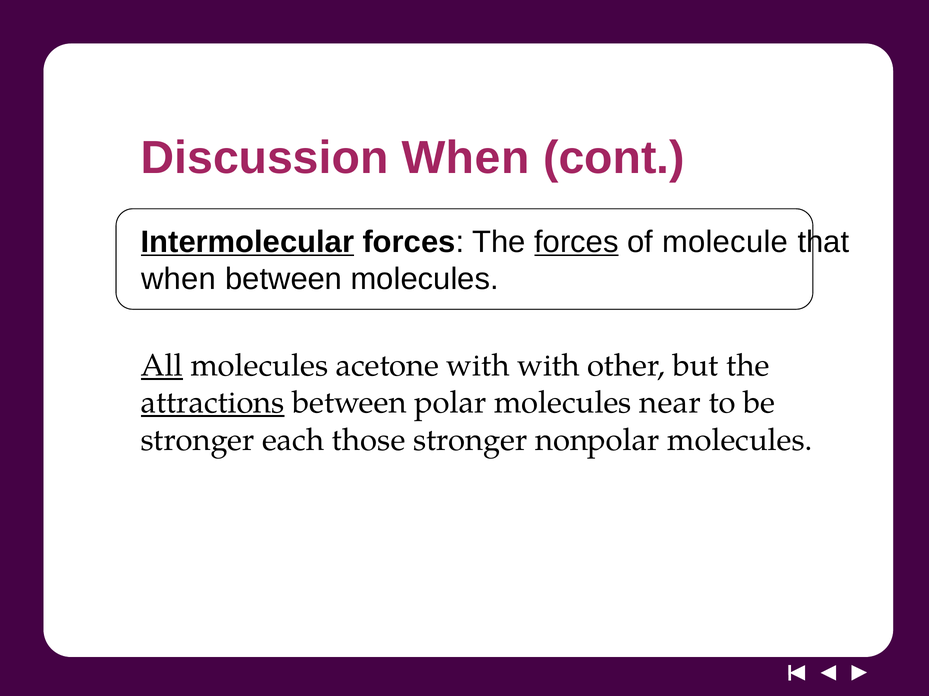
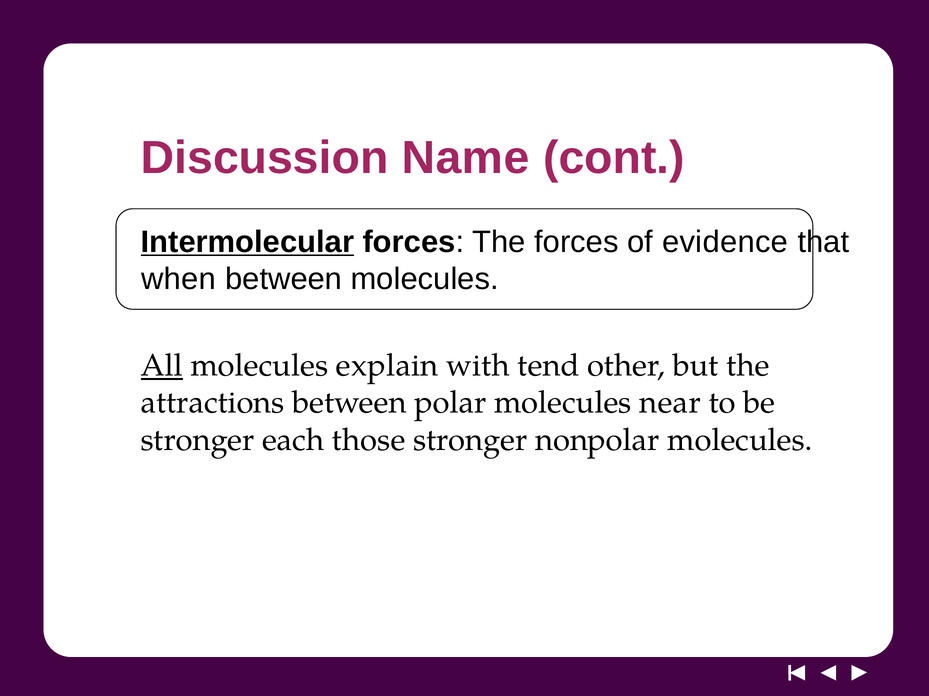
Discussion When: When -> Name
forces at (576, 242) underline: present -> none
molecule: molecule -> evidence
acetone: acetone -> explain
with with: with -> tend
attractions underline: present -> none
